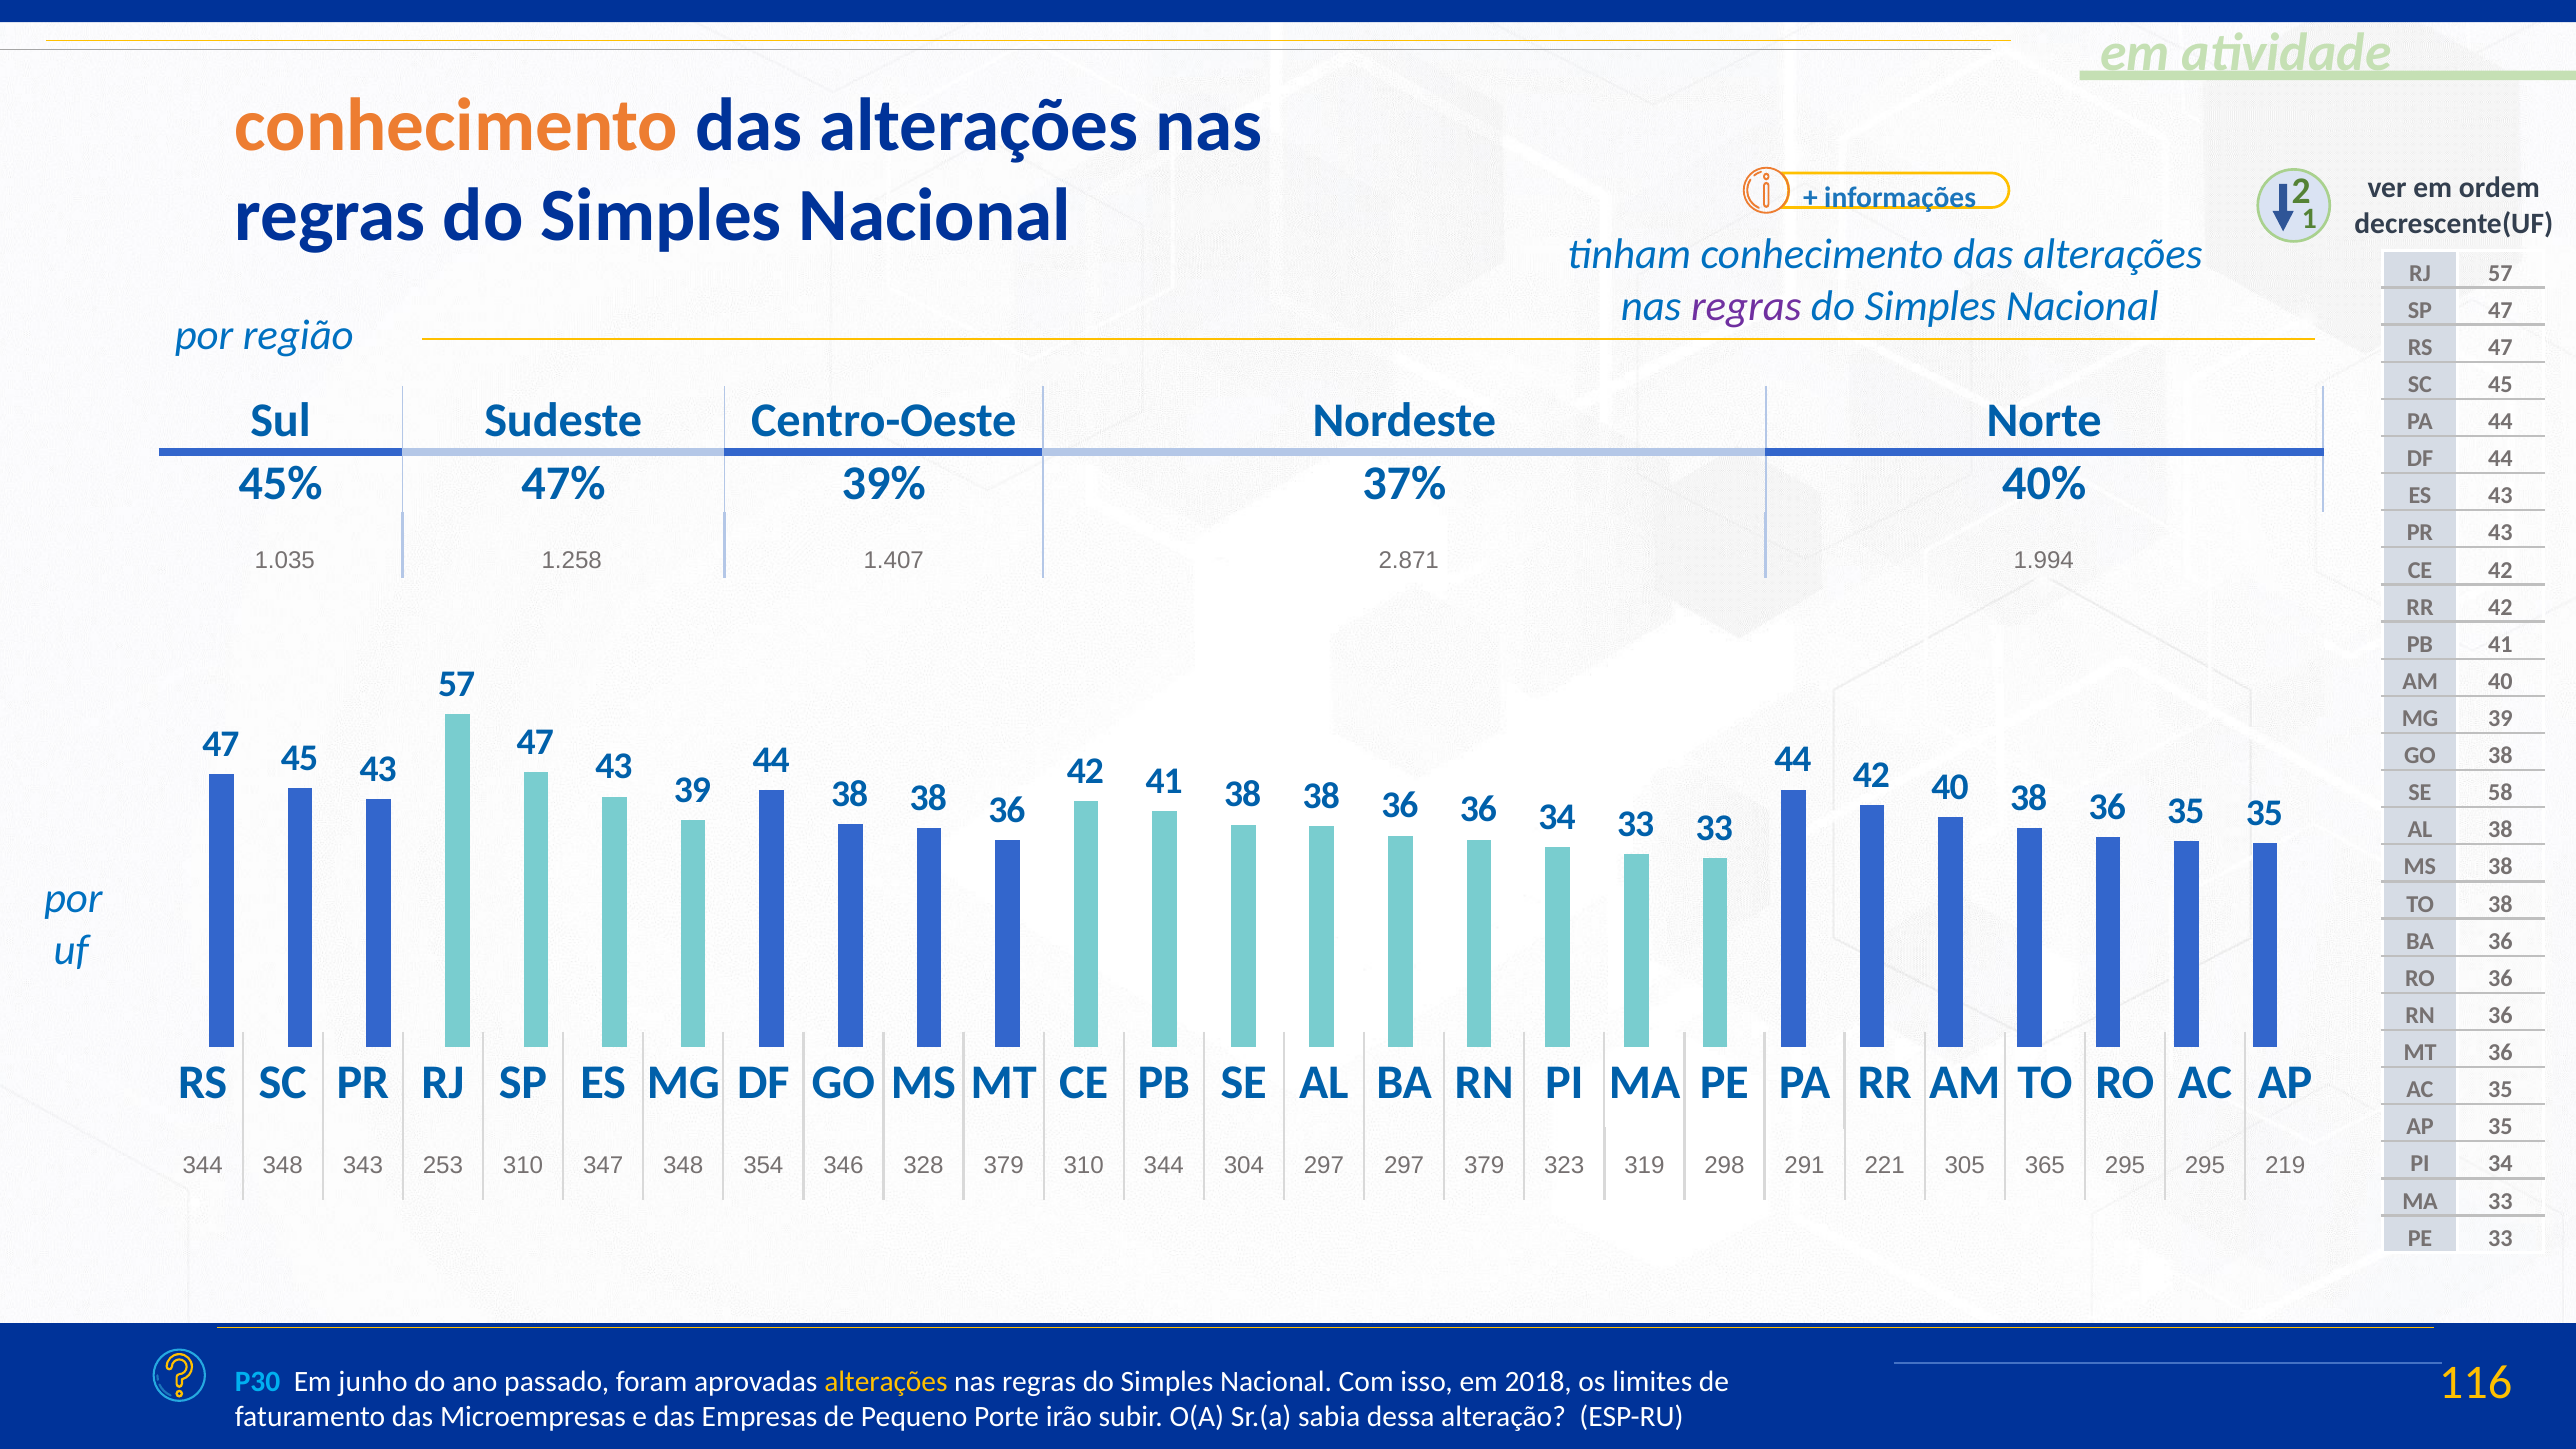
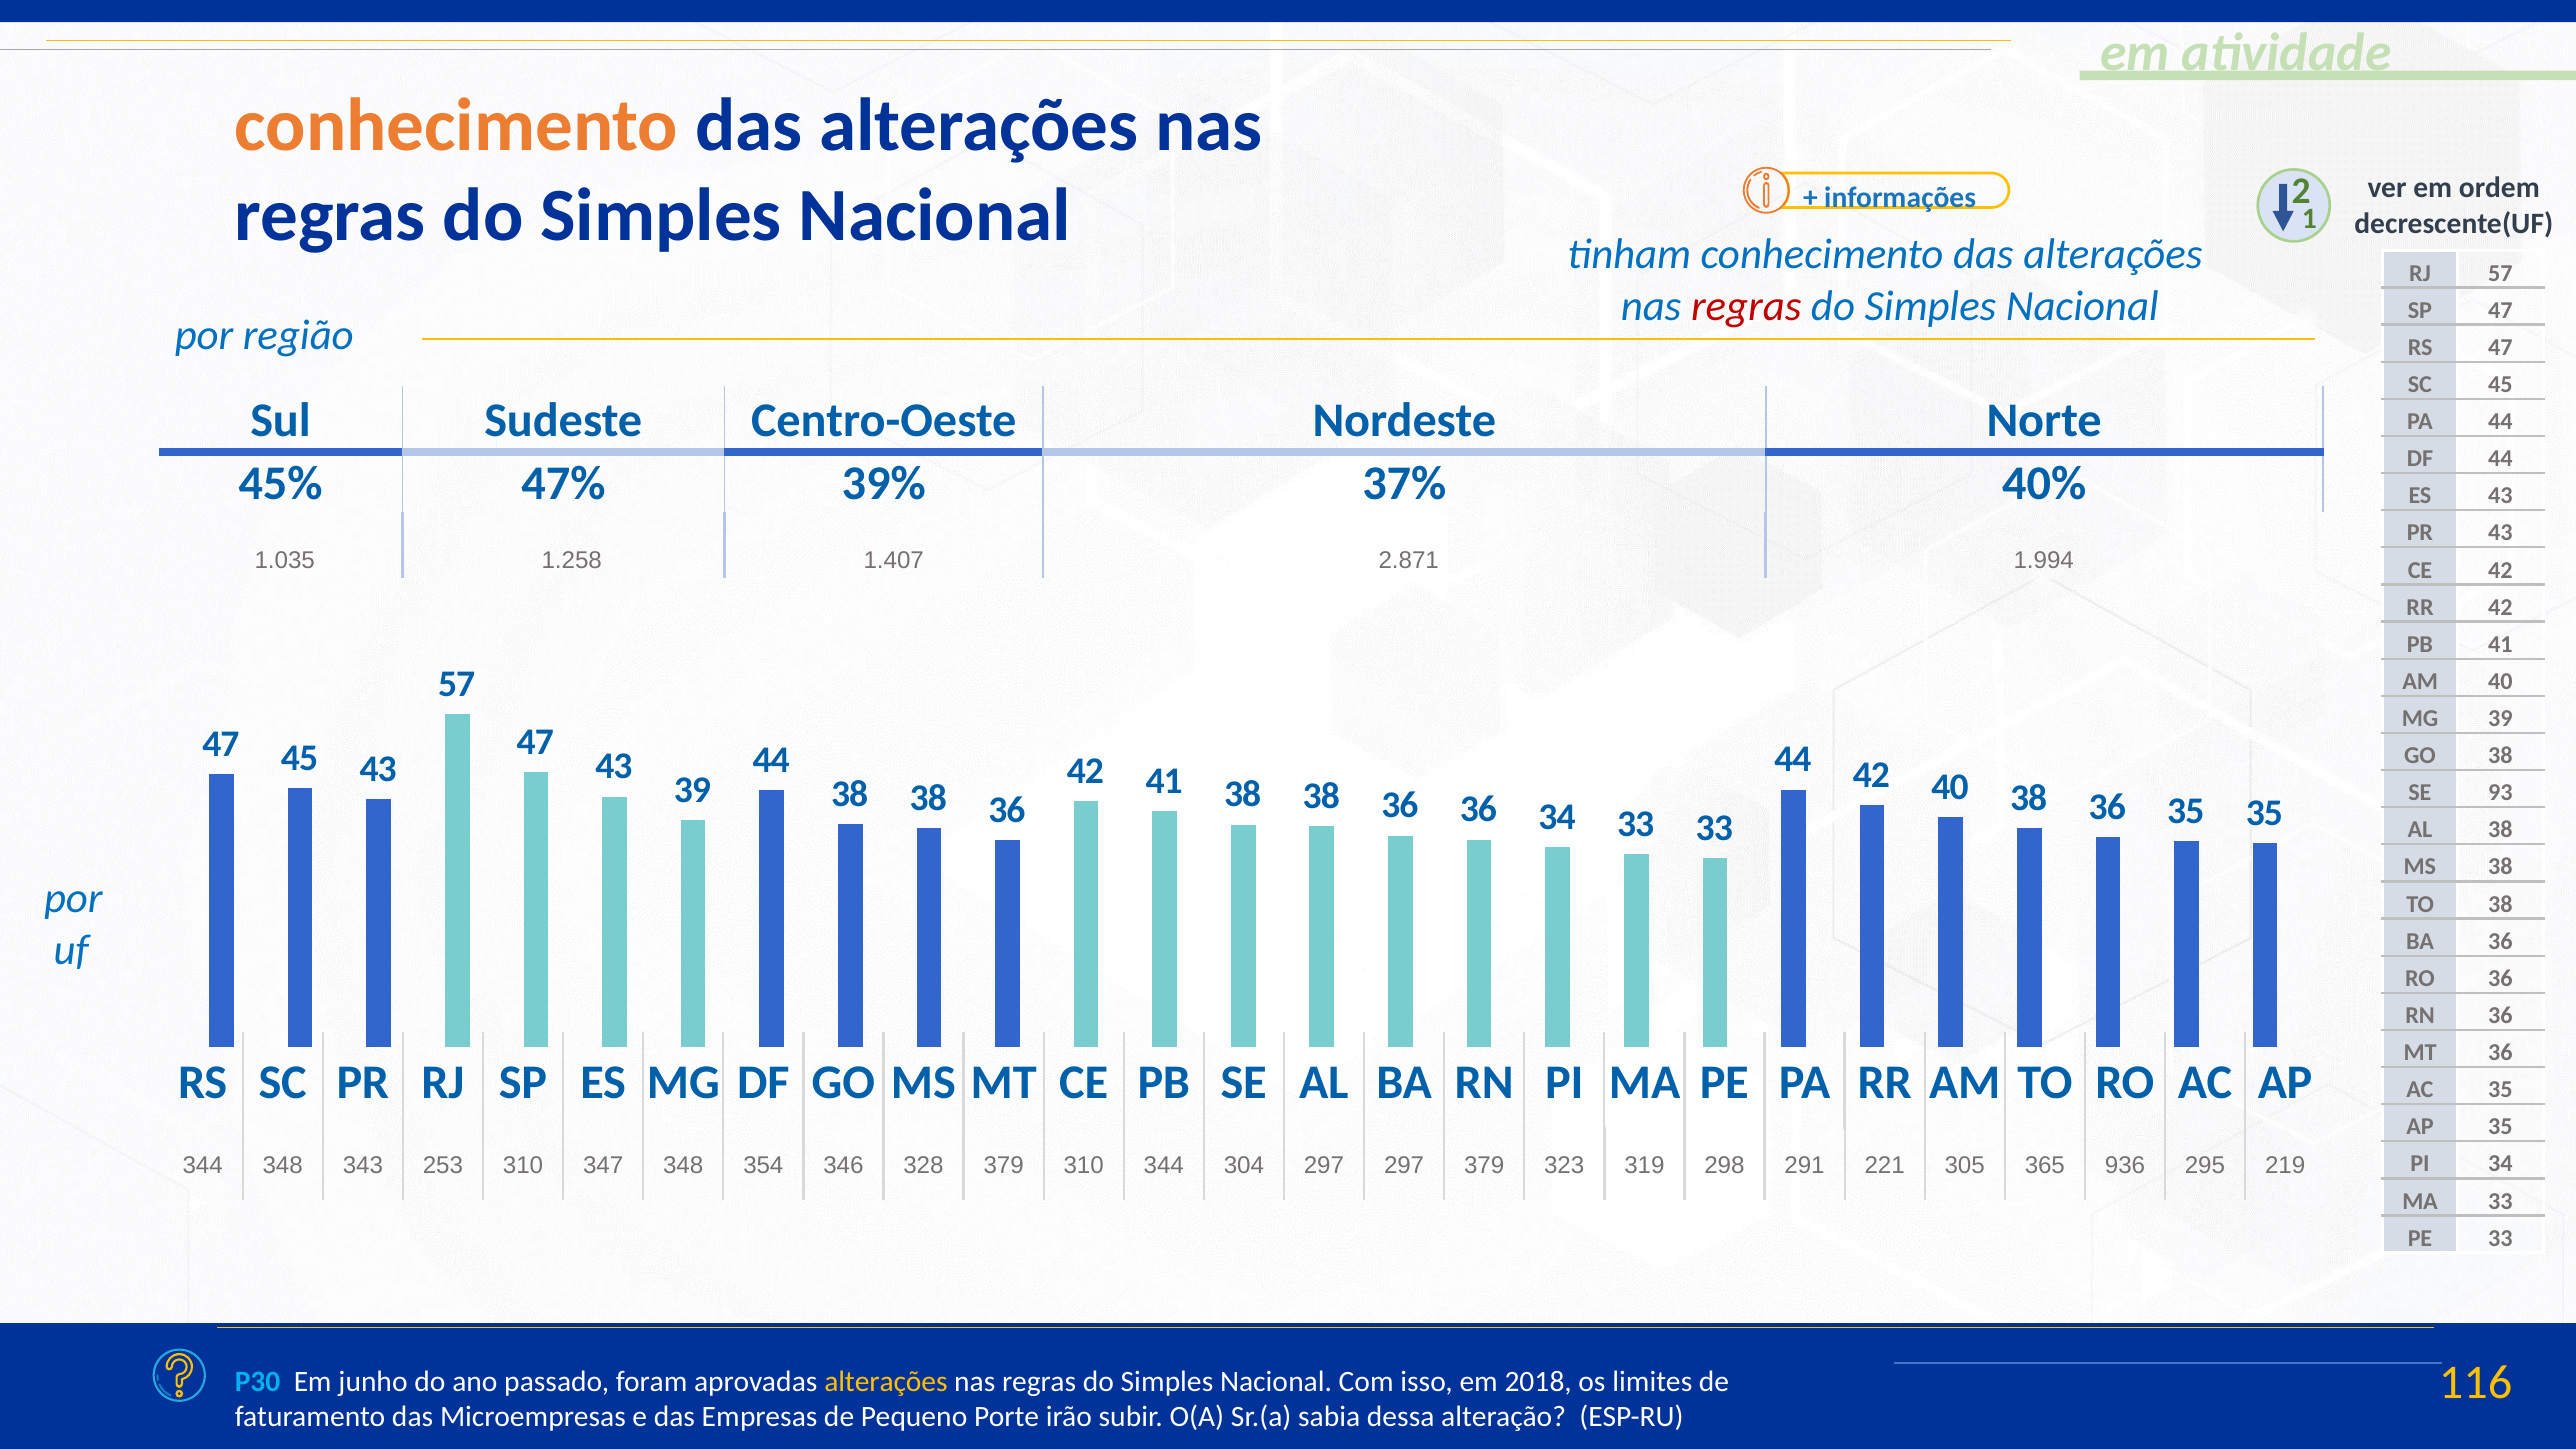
regras at (1746, 306) colour: purple -> red
58: 58 -> 93
365 295: 295 -> 936
